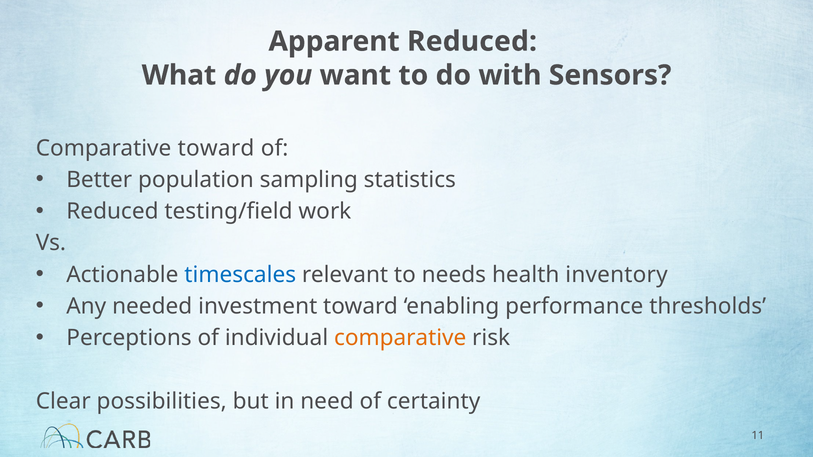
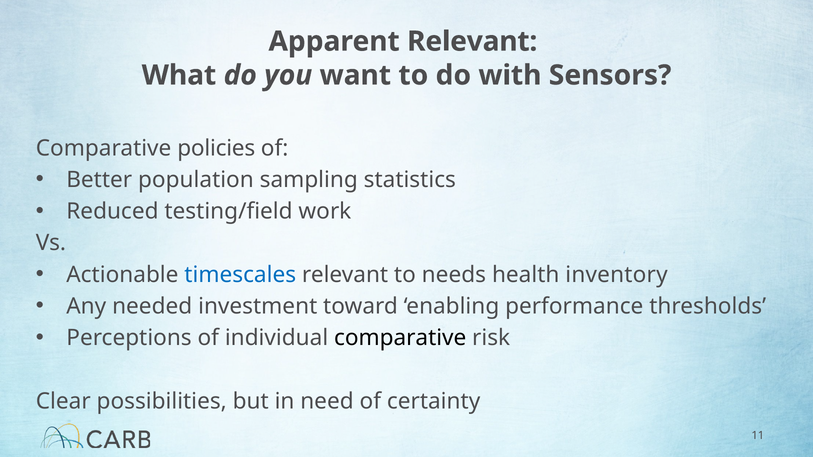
Apparent Reduced: Reduced -> Relevant
Comparative toward: toward -> policies
comparative at (400, 338) colour: orange -> black
